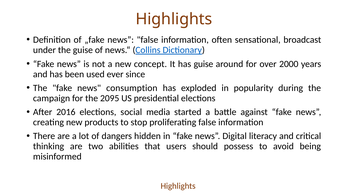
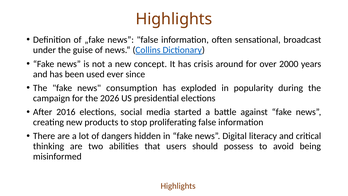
has guise: guise -> crisis
2095: 2095 -> 2026
